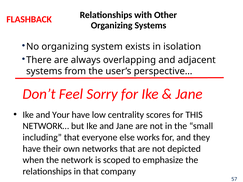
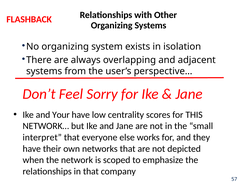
including: including -> interpret
